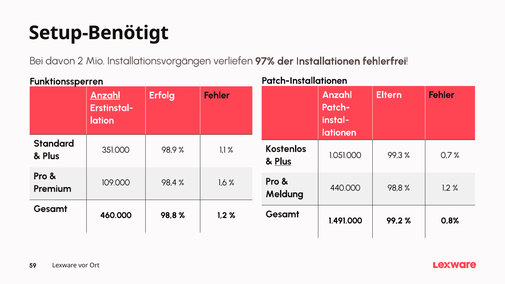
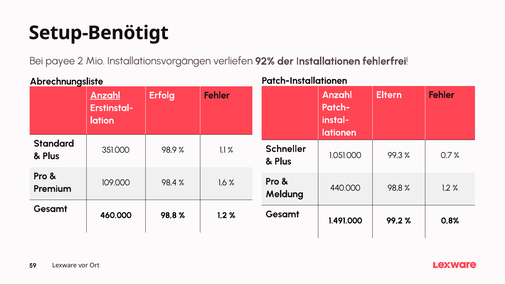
davon: davon -> payee
97%: 97% -> 92%
Funktionssperren: Funktionssperren -> Abrechnungsliste
Kostenlos: Kostenlos -> Schneller
Plus at (283, 161) underline: present -> none
